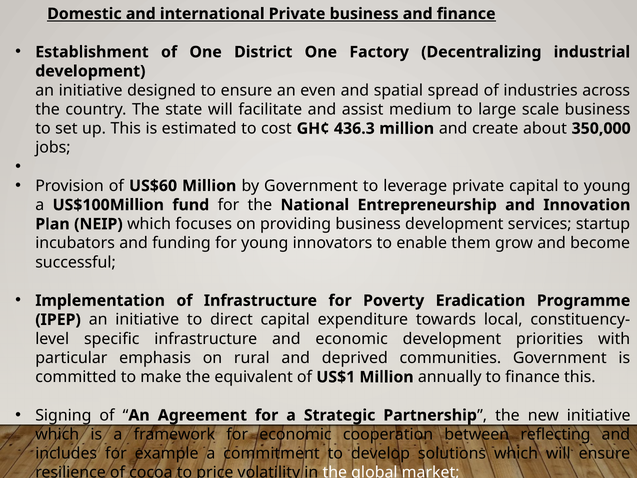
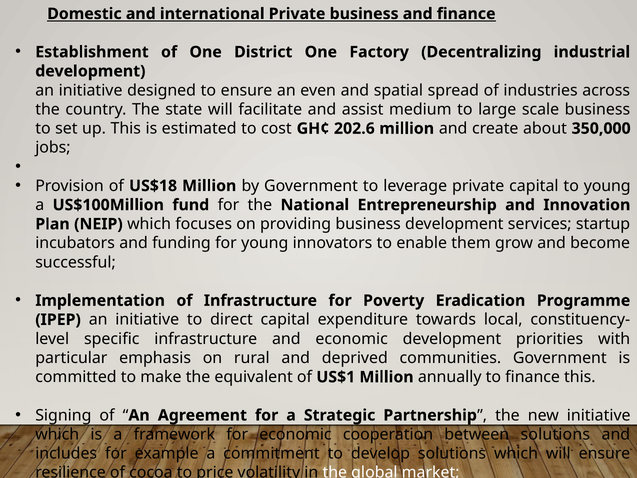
436.3: 436.3 -> 202.6
US$60: US$60 -> US$18
between reflecting: reflecting -> solutions
